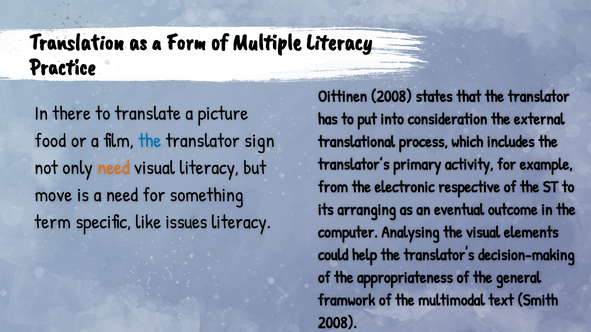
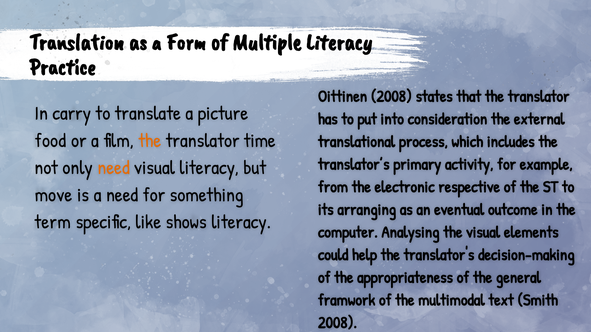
there: there -> carry
the at (150, 141) colour: blue -> orange
sign: sign -> time
issues: issues -> shows
